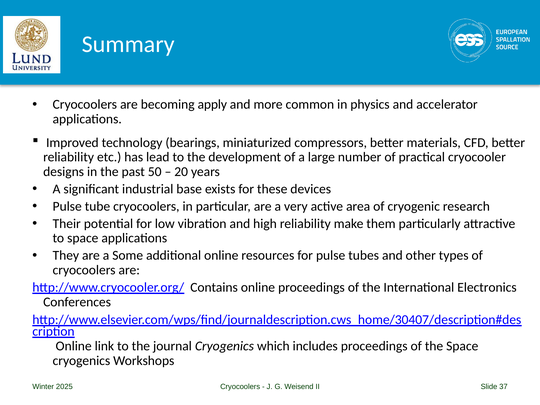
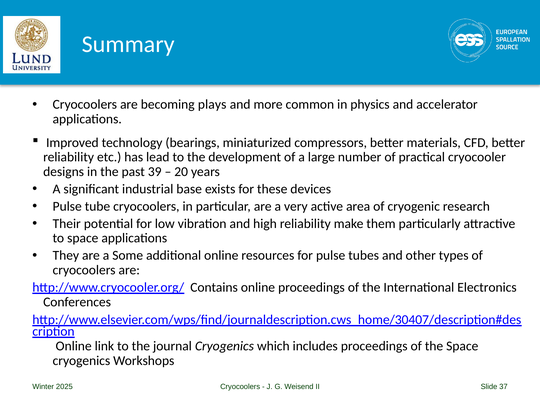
apply: apply -> plays
50: 50 -> 39
